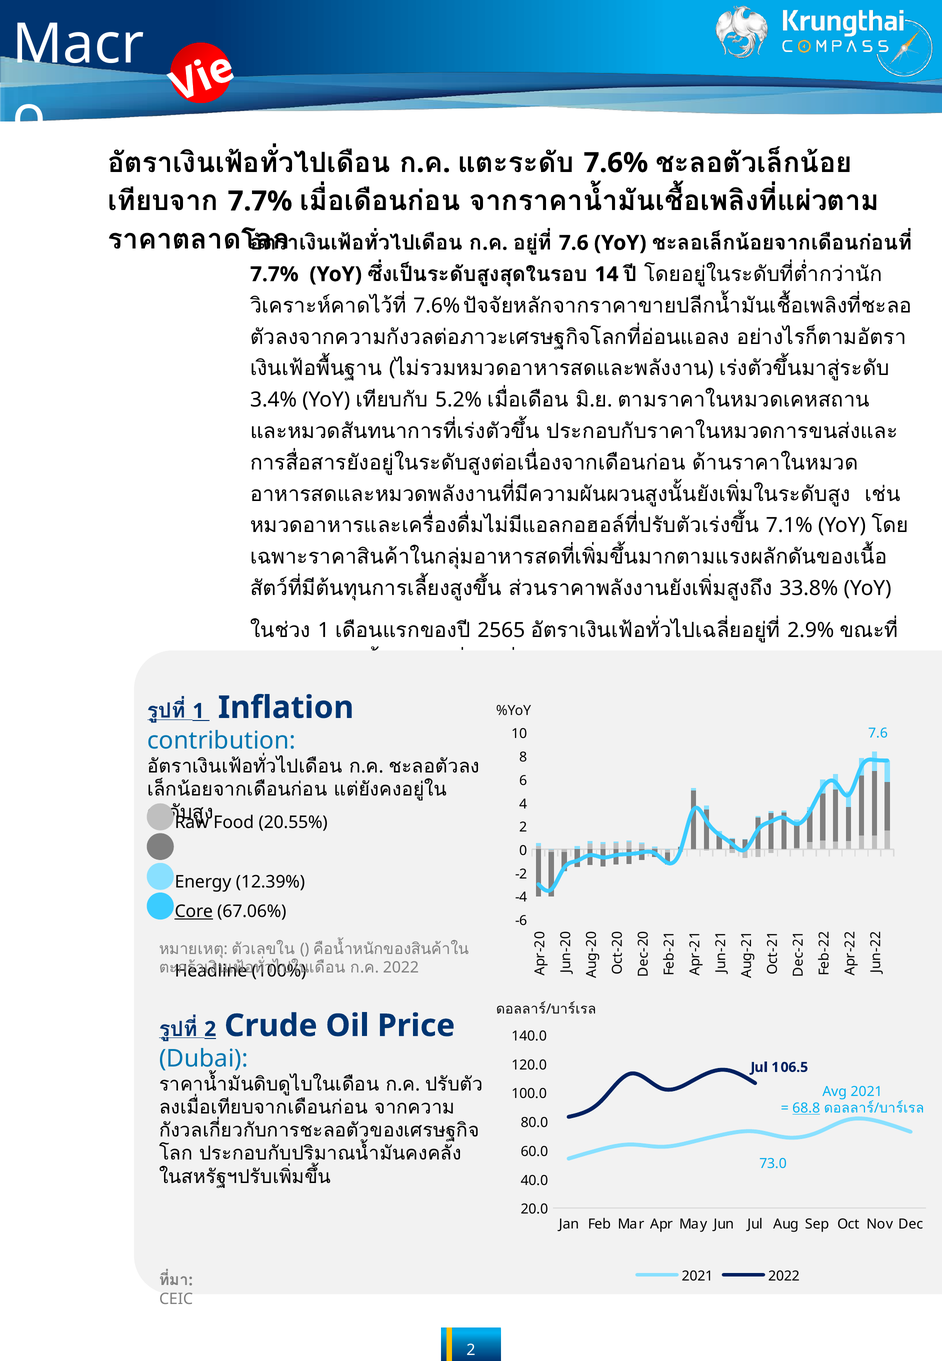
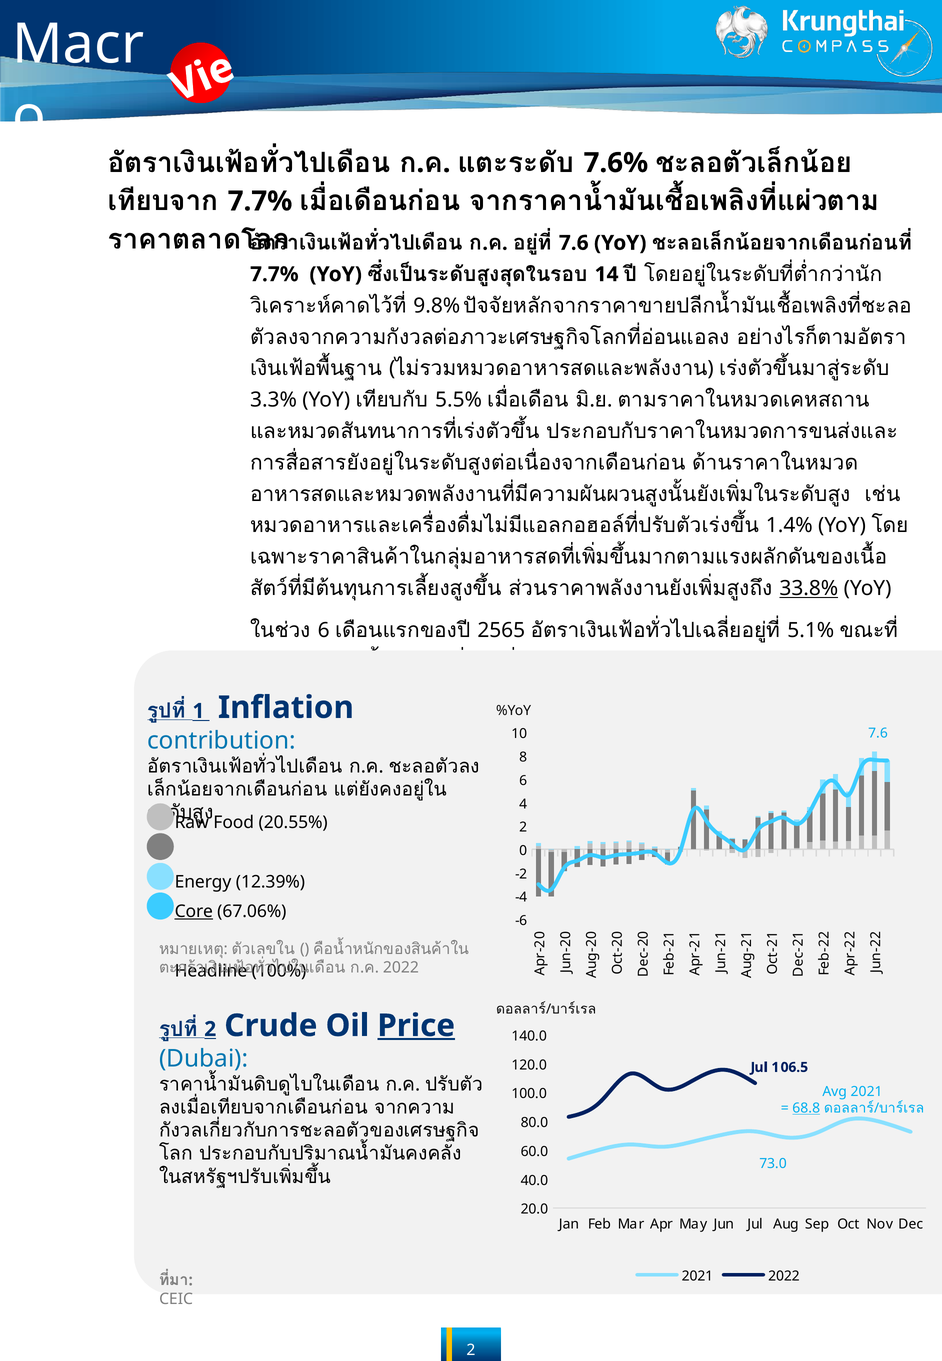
7.6% at (437, 306): 7.6% -> 9.8%
3.4%: 3.4% -> 3.3%
5.2%: 5.2% -> 5.5%
7.1%: 7.1% -> 1.4%
33.8% underline: none -> present
1 at (324, 630): 1 -> 6
2.9%: 2.9% -> 5.1%
Price underline: none -> present
